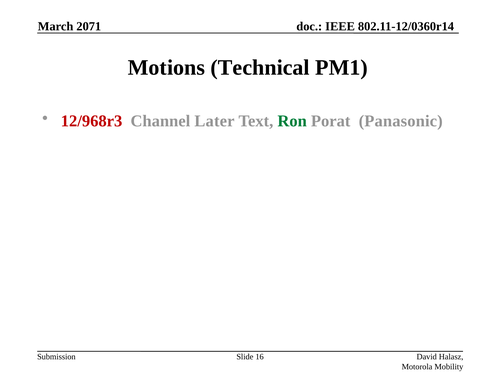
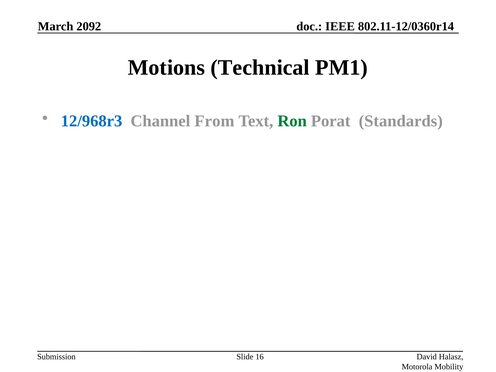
2071: 2071 -> 2092
12/968r3 colour: red -> blue
Later: Later -> From
Panasonic: Panasonic -> Standards
